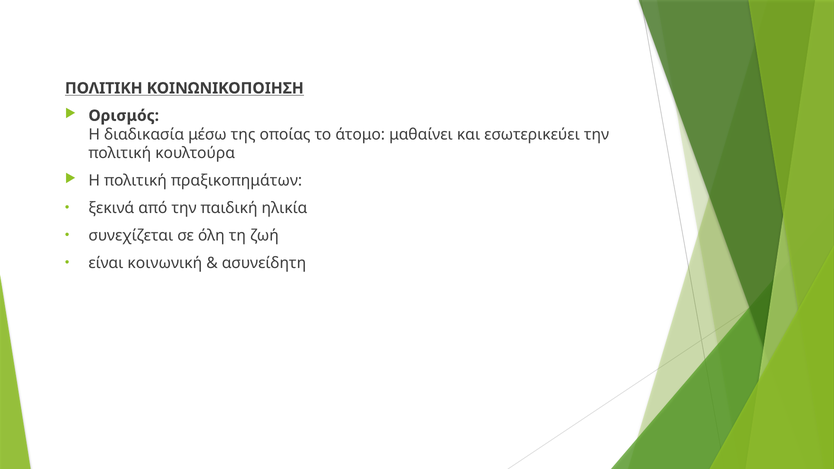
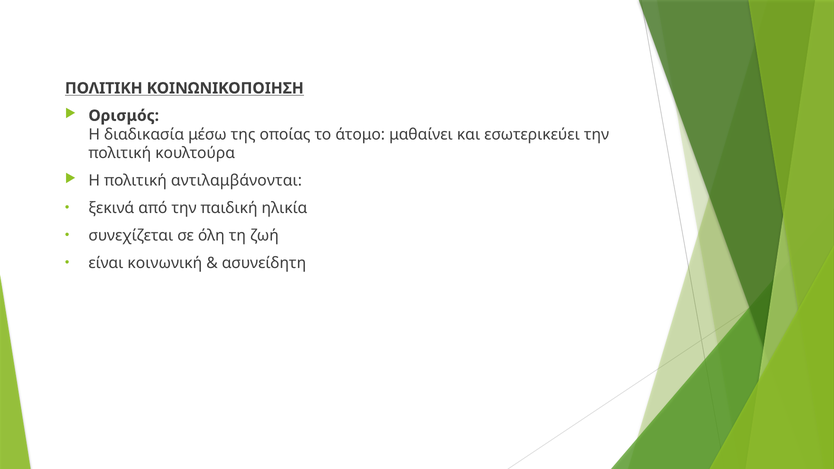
πραξικοπημάτων: πραξικοπημάτων -> αντιλαμβάνονται
